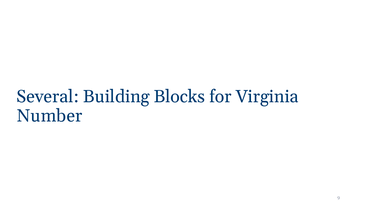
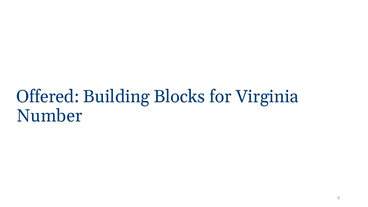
Several: Several -> Offered
